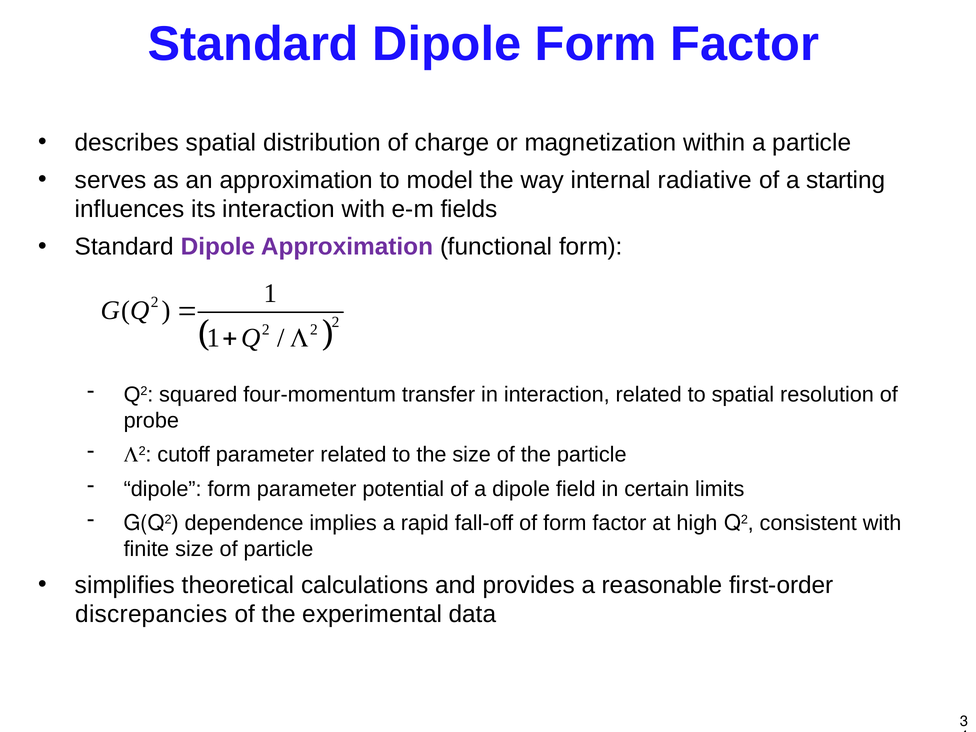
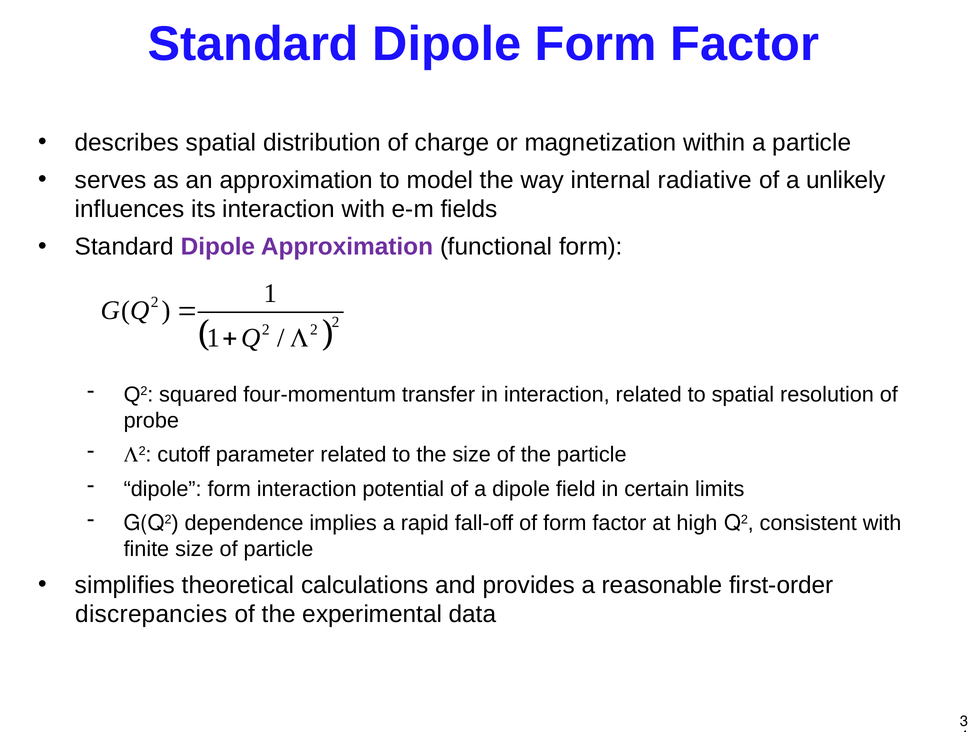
starting: starting -> unlikely
form parameter: parameter -> interaction
